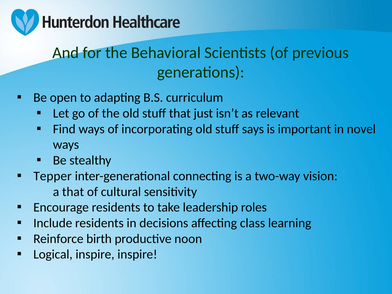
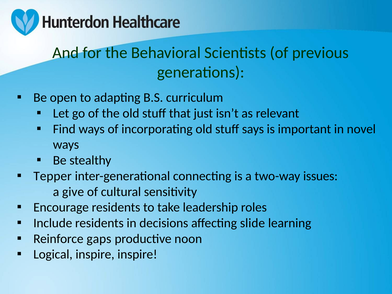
vision: vision -> issues
a that: that -> give
class: class -> slide
birth: birth -> gaps
